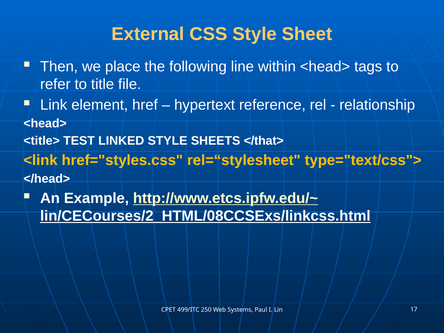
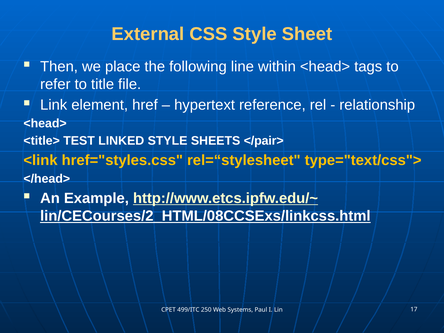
</that>: </that> -> </pair>
